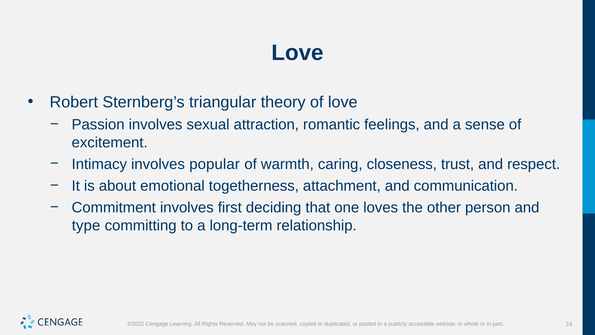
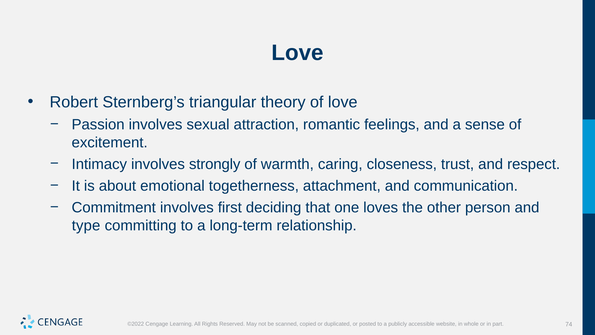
popular: popular -> strongly
